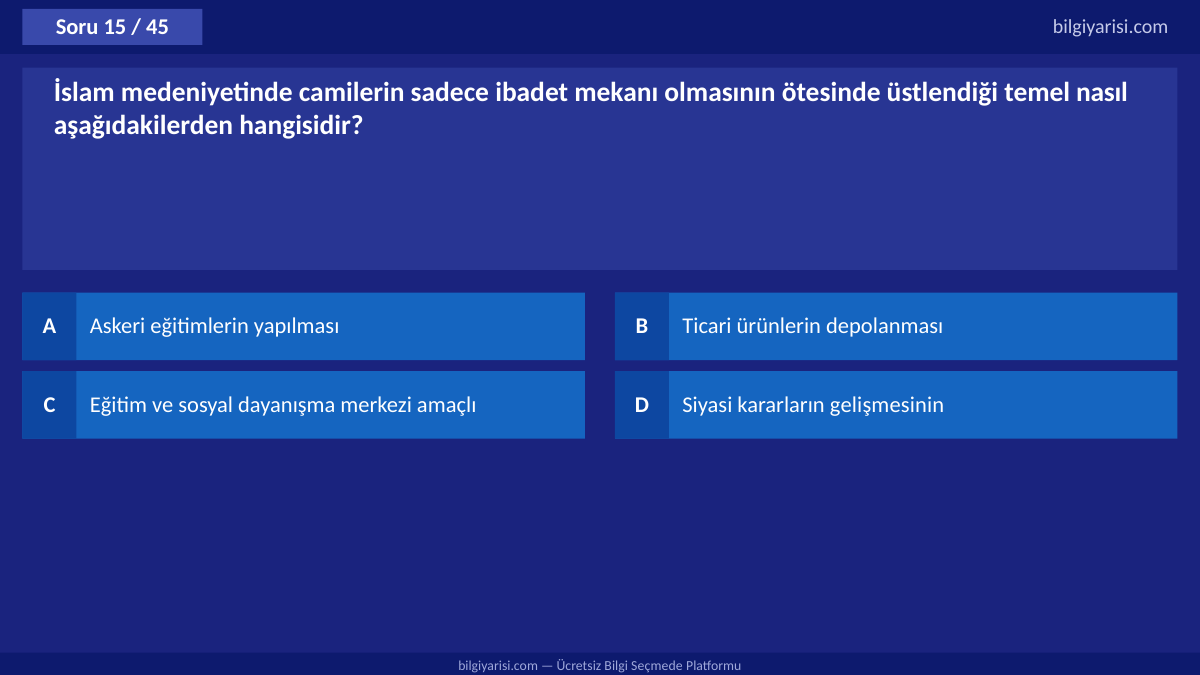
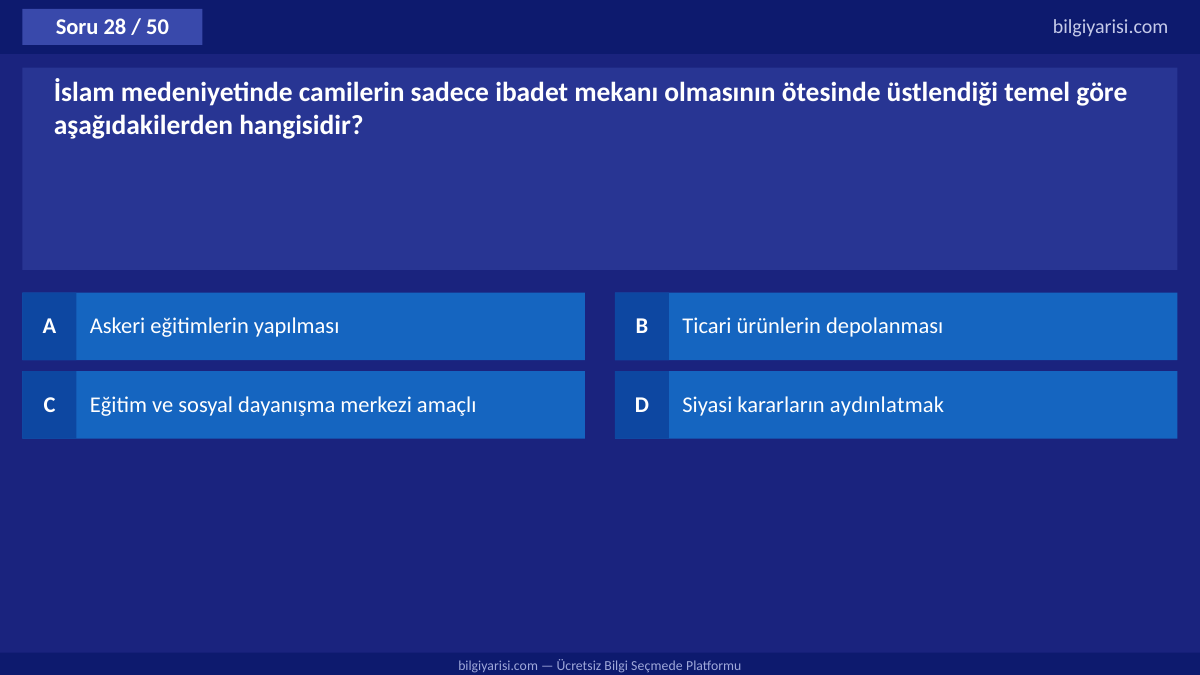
15: 15 -> 28
45: 45 -> 50
nasıl: nasıl -> göre
gelişmesinin: gelişmesinin -> aydınlatmak
